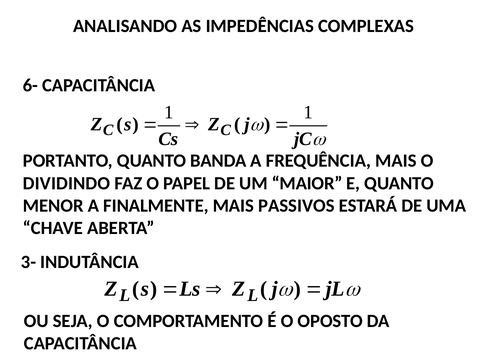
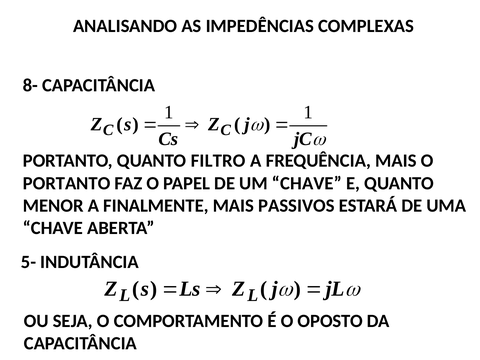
6-: 6- -> 8-
BANDA: BANDA -> FILTRO
DIVIDINDO at (67, 183): DIVIDINDO -> PORTANTO
UM MAIOR: MAIOR -> CHAVE
3-: 3- -> 5-
